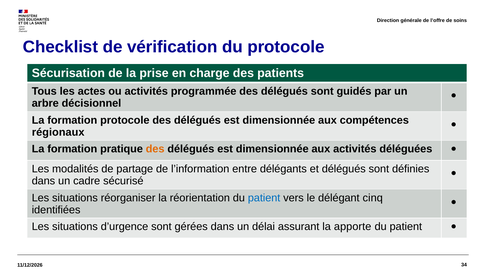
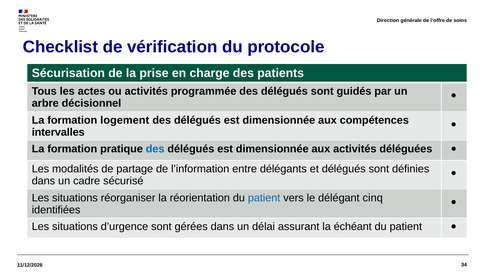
formation protocole: protocole -> logement
régionaux: régionaux -> intervalles
des at (155, 149) colour: orange -> blue
apporte: apporte -> échéant
